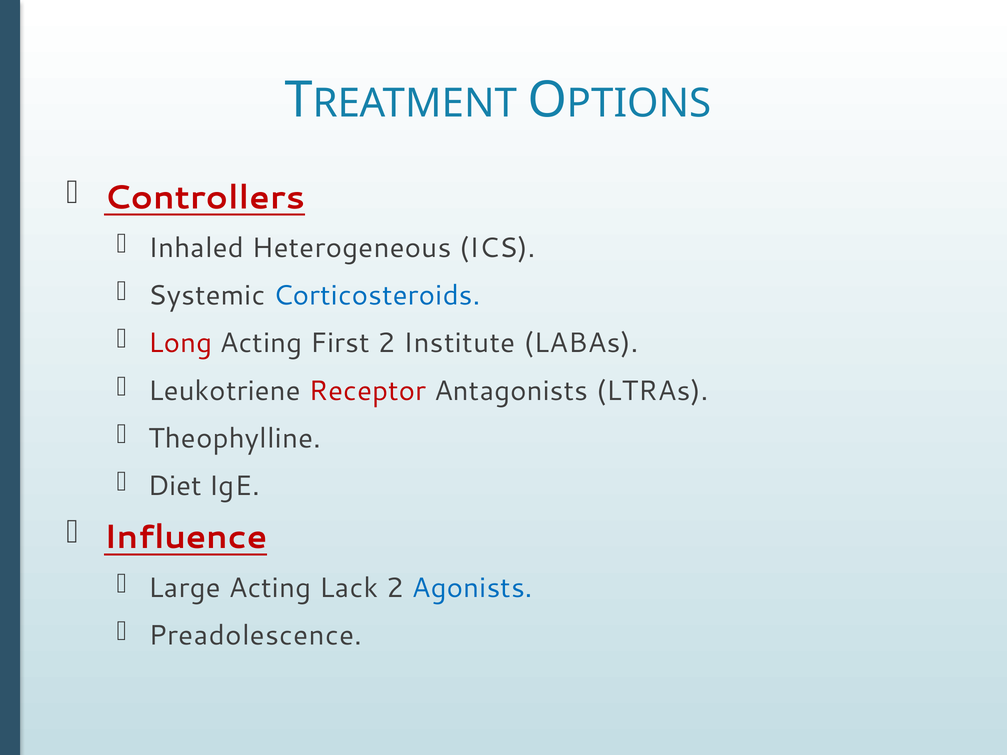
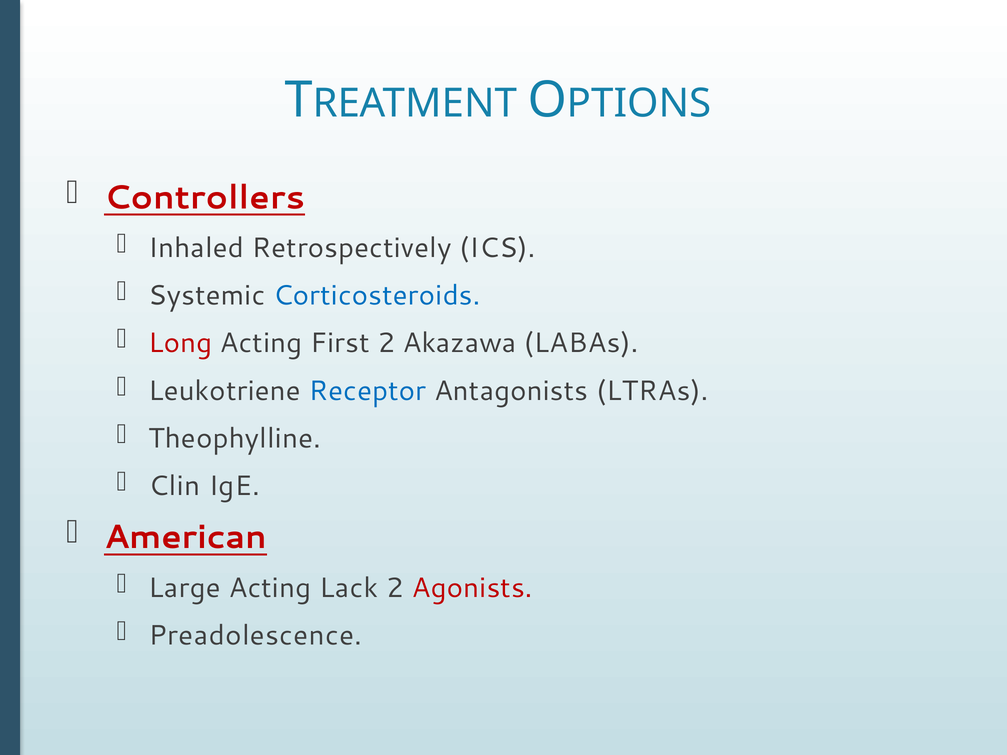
Heterogeneous: Heterogeneous -> Retrospectively
Institute: Institute -> Akazawa
Receptor colour: red -> blue
Diet: Diet -> Clin
Influence: Influence -> American
Agonists colour: blue -> red
